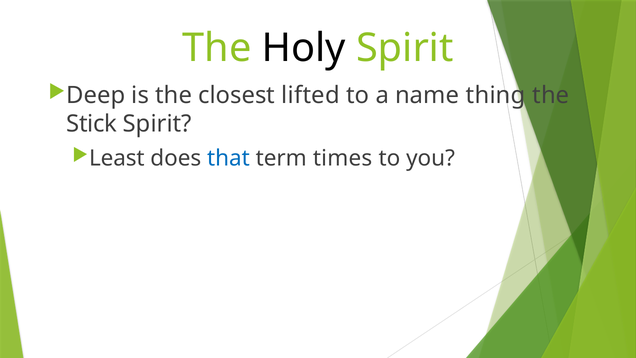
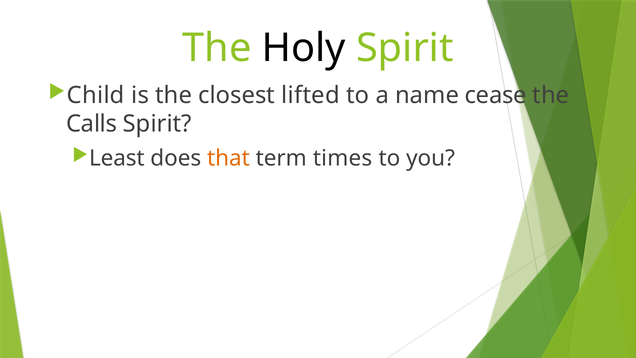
Deep: Deep -> Child
thing: thing -> cease
Stick: Stick -> Calls
that colour: blue -> orange
